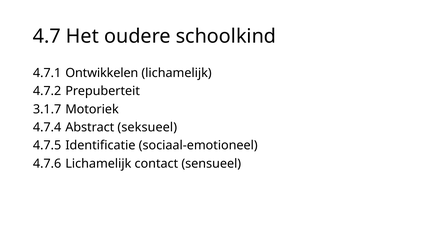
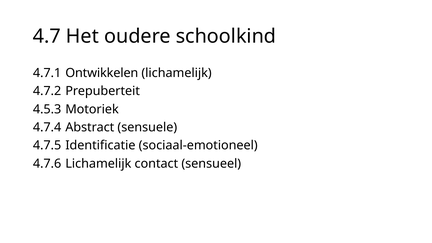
3.1.7: 3.1.7 -> 4.5.3
seksueel: seksueel -> sensuele
